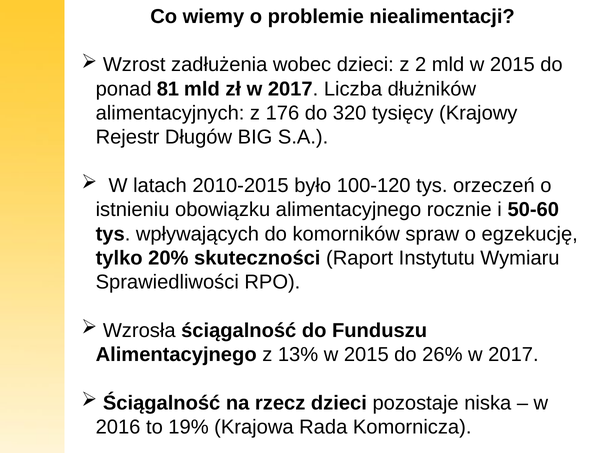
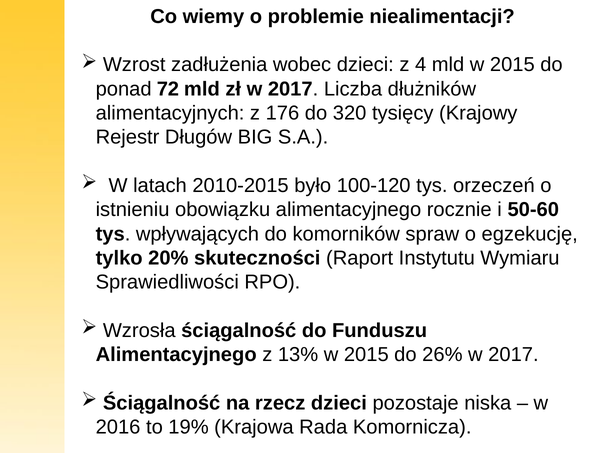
2: 2 -> 4
81: 81 -> 72
